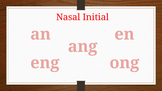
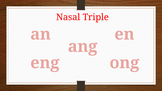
Initial: Initial -> Triple
